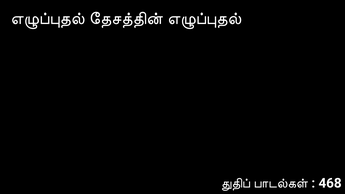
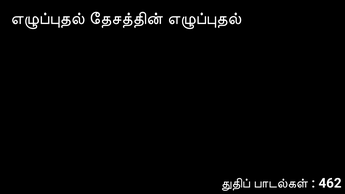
468: 468 -> 462
